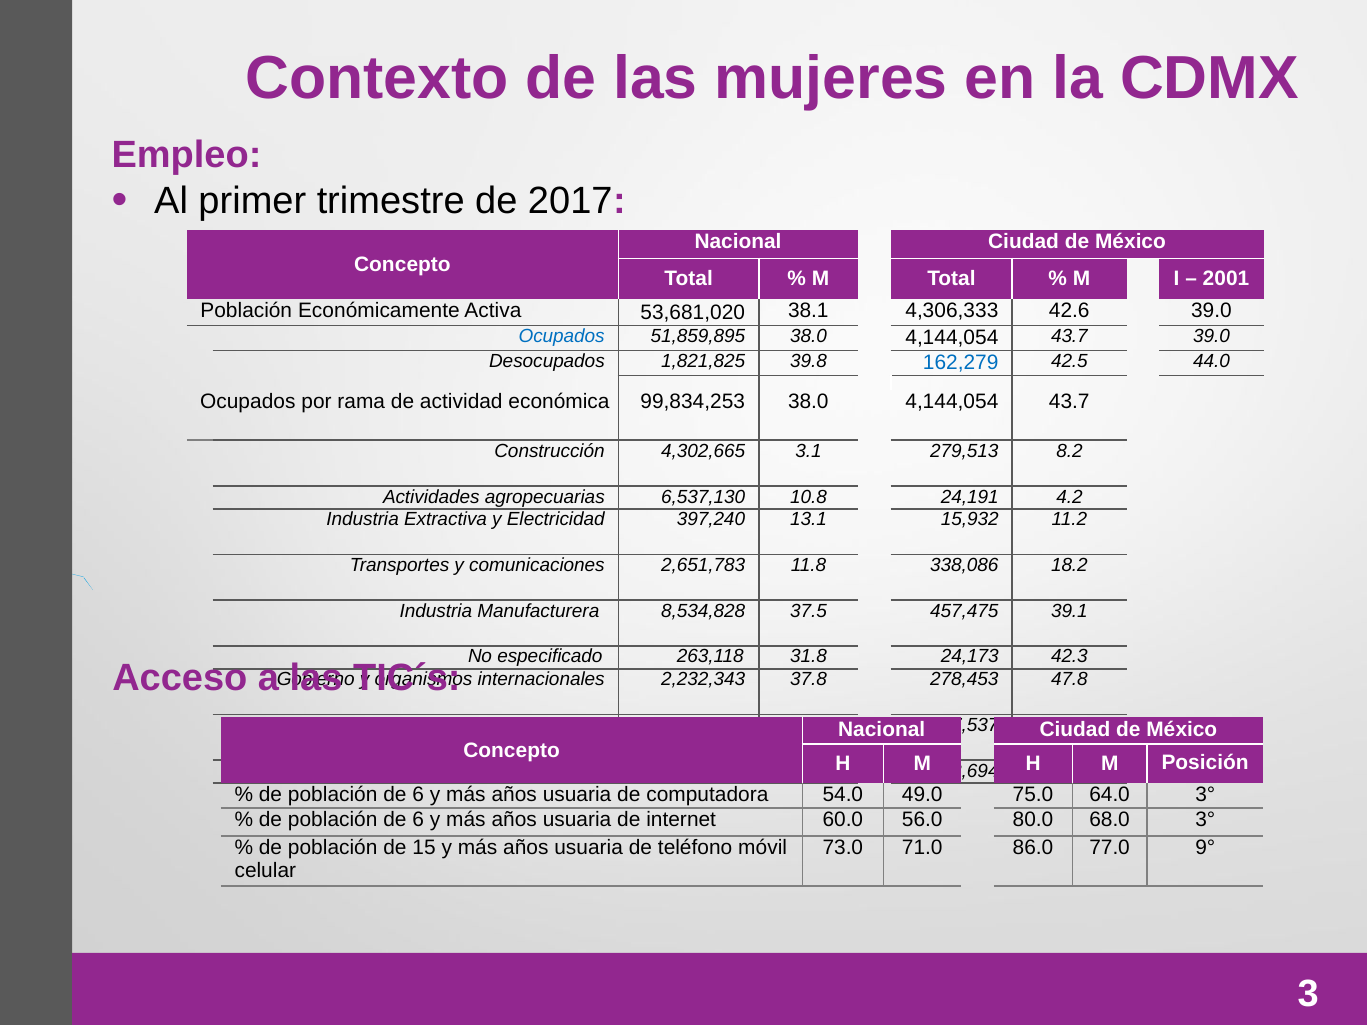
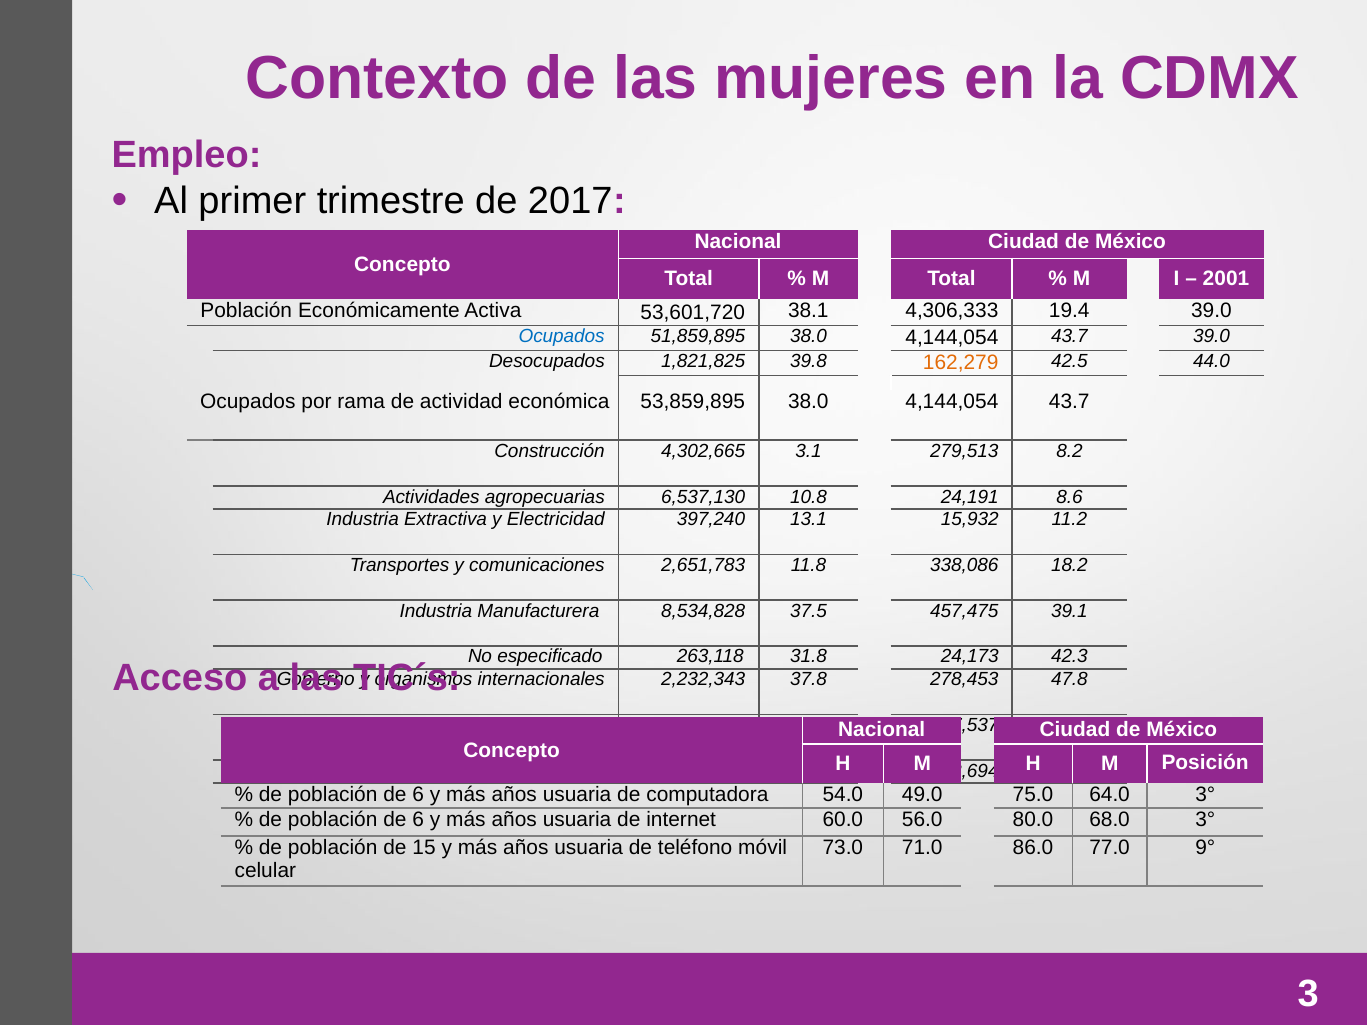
53,681,020: 53,681,020 -> 53,601,720
42.6: 42.6 -> 19.4
162,279 colour: blue -> orange
99,834,253: 99,834,253 -> 53,859,895
4.2: 4.2 -> 8.6
